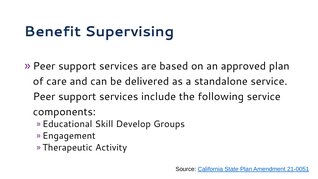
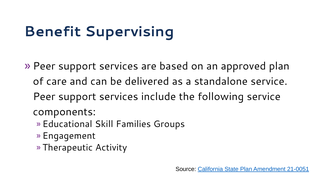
Develop: Develop -> Families
